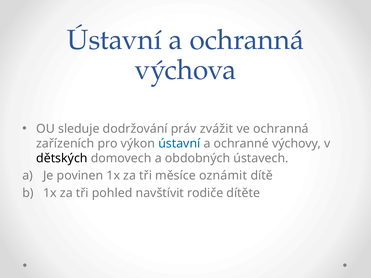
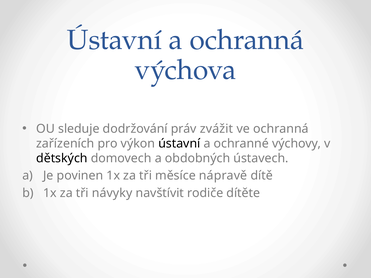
ústavní at (179, 144) colour: blue -> black
oznámit: oznámit -> nápravě
pohled: pohled -> návyky
